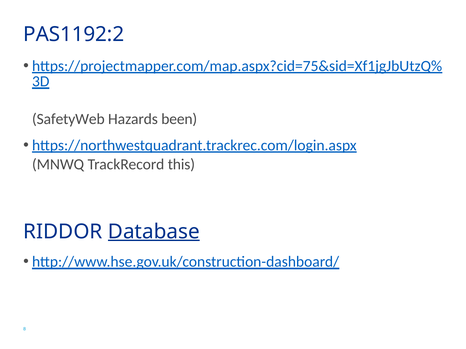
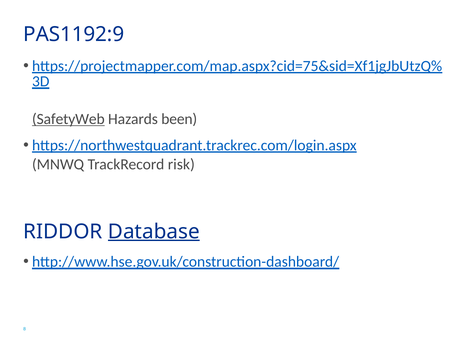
PAS1192:2: PAS1192:2 -> PAS1192:9
SafetyWeb underline: none -> present
this: this -> risk
